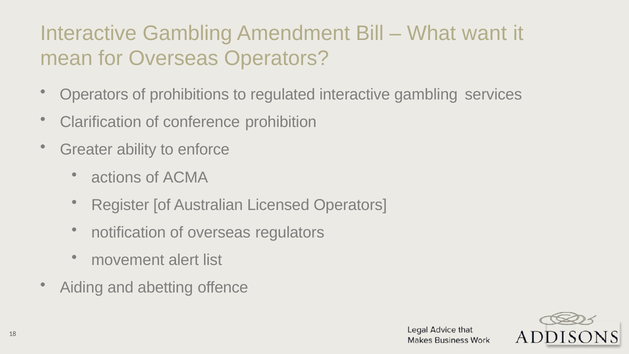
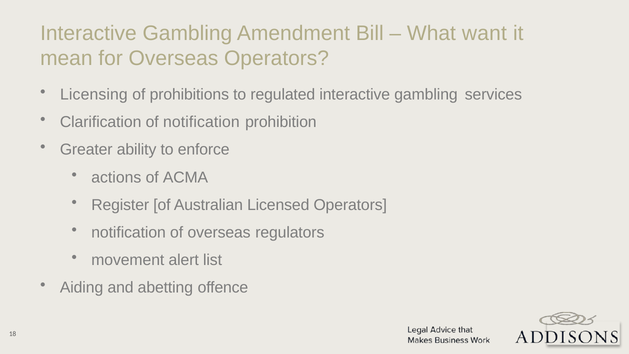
Operators at (94, 95): Operators -> Licensing
of conference: conference -> notification
